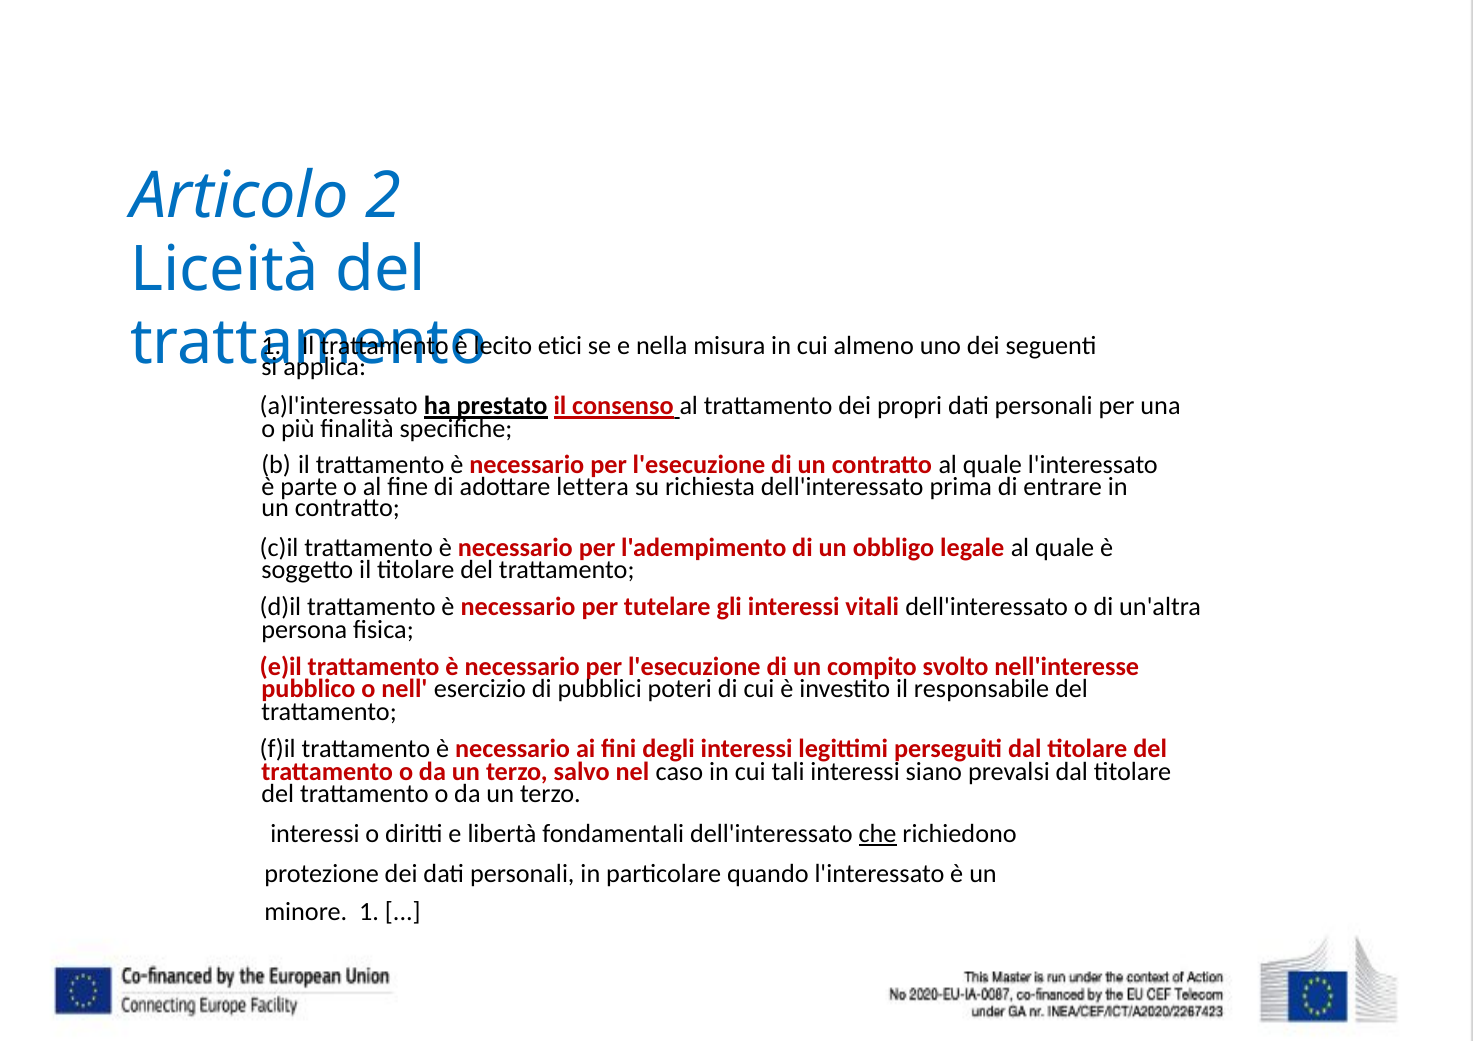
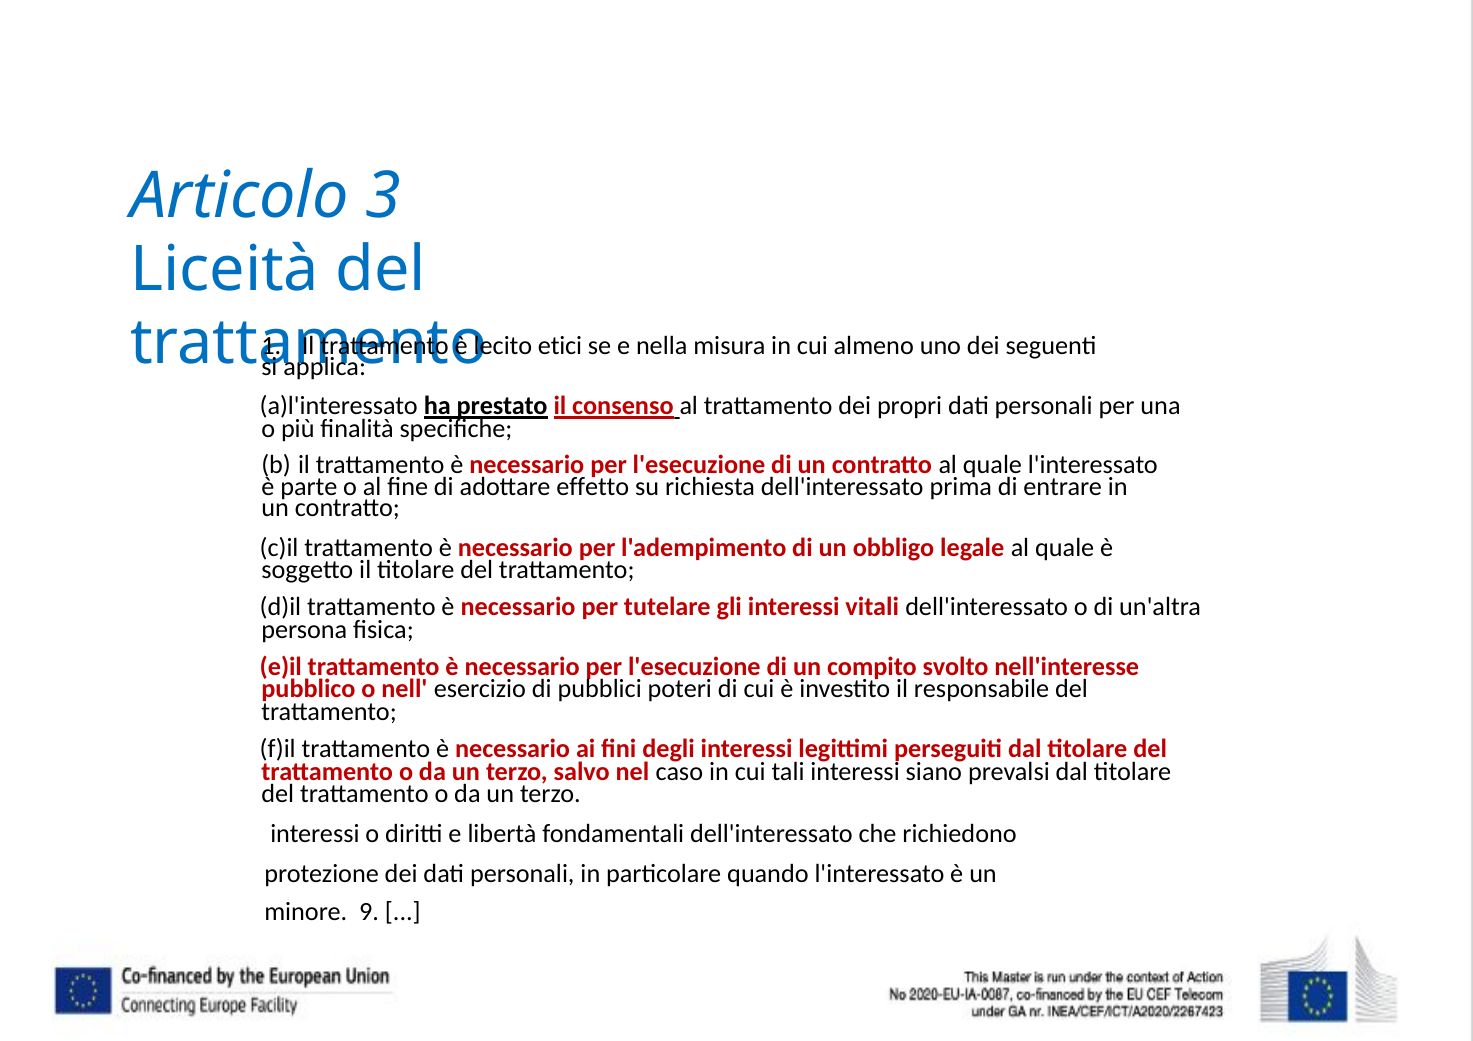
2: 2 -> 3
lettera: lettera -> effetto
che underline: present -> none
minore 1: 1 -> 9
